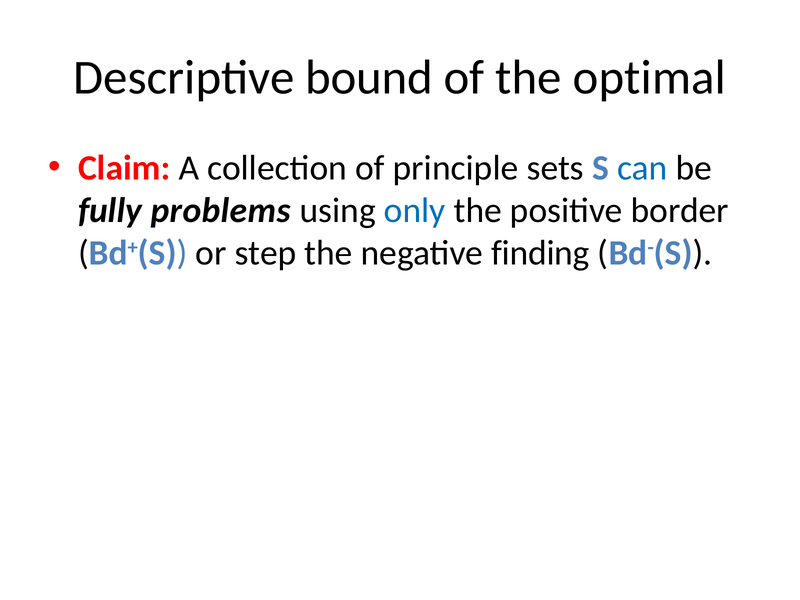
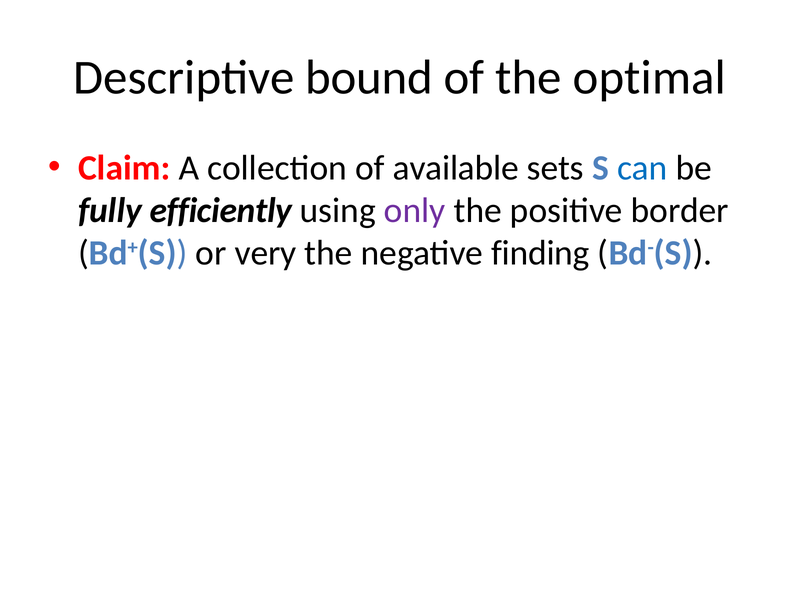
principle: principle -> available
problems: problems -> efficiently
only colour: blue -> purple
step: step -> very
